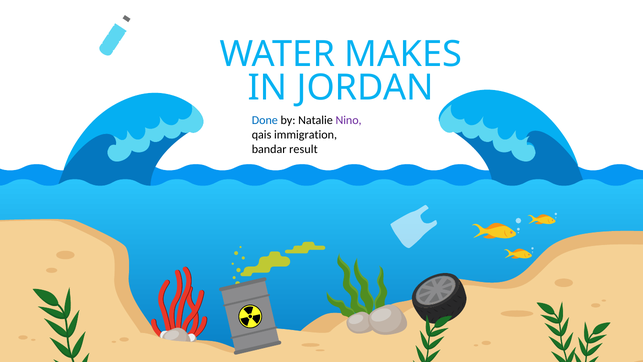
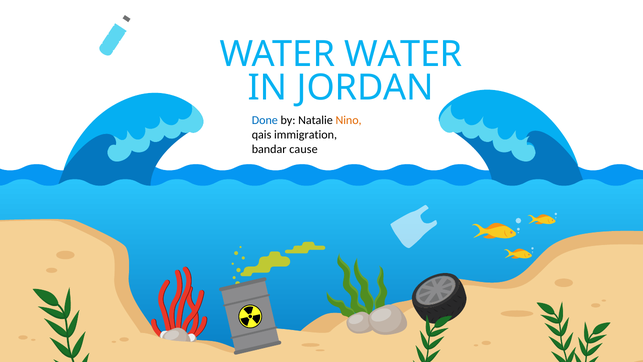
WATER MAKES: MAKES -> WATER
Nino colour: purple -> orange
result: result -> cause
